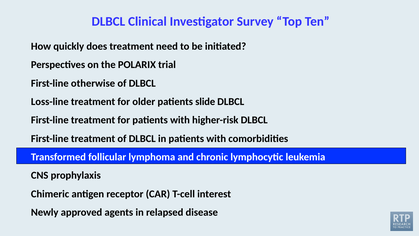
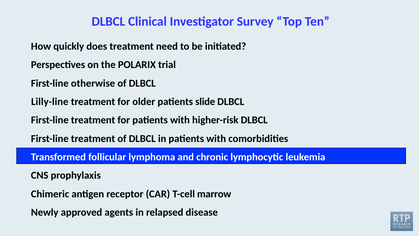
Loss-line: Loss-line -> Lilly-line
interest: interest -> marrow
